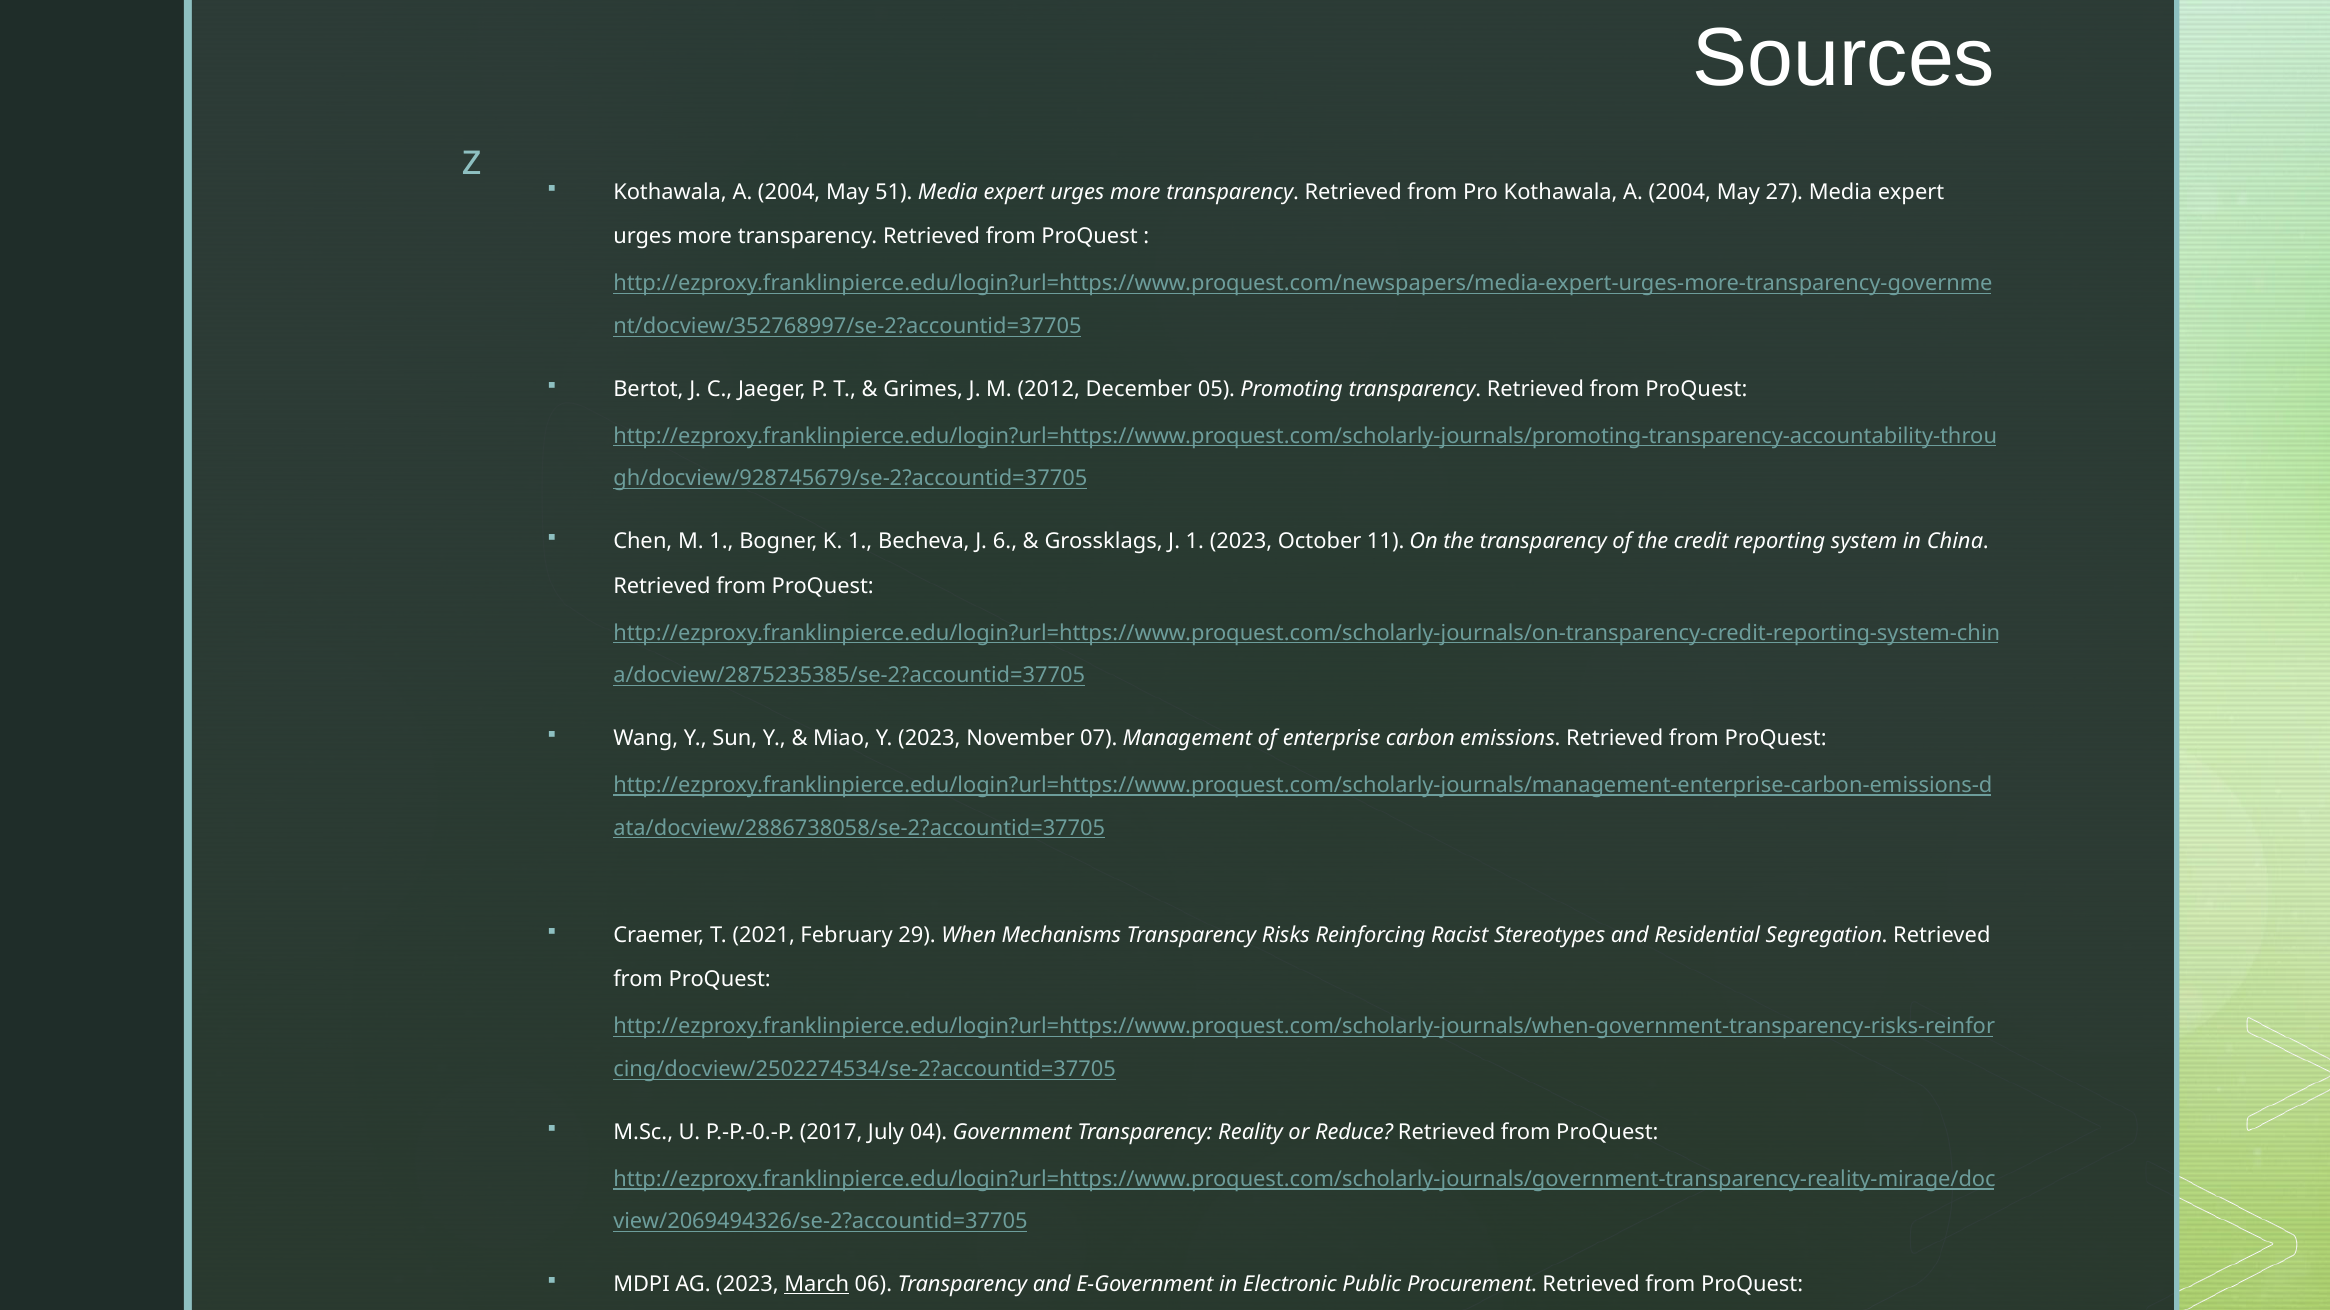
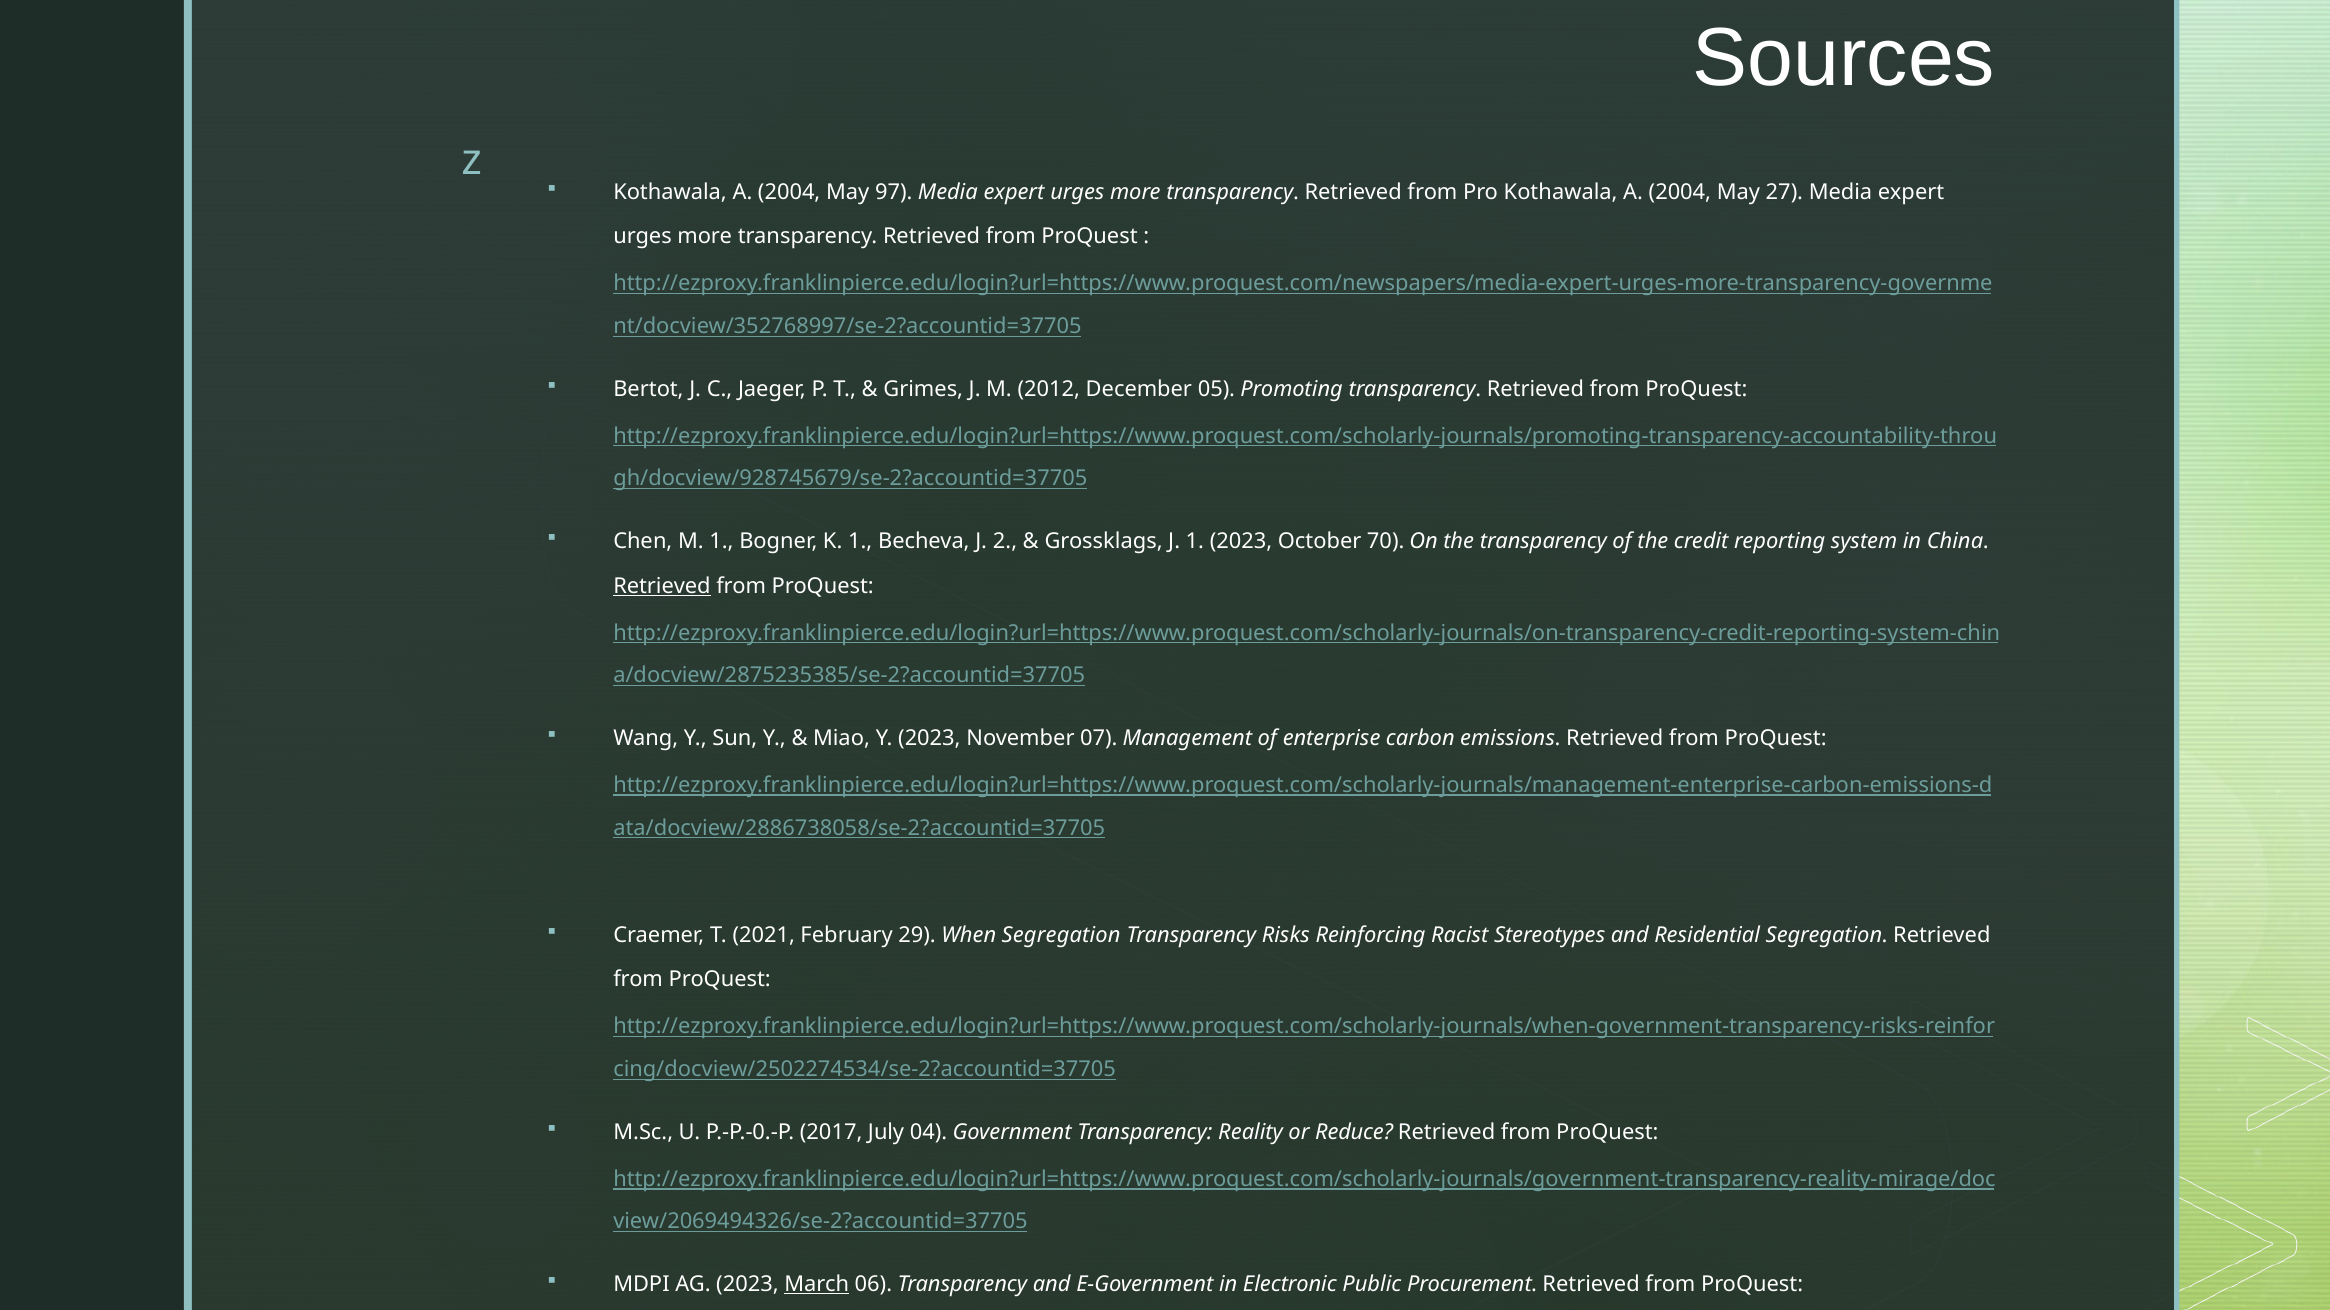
51: 51 -> 97
6: 6 -> 2
11: 11 -> 70
Retrieved at (662, 586) underline: none -> present
When Mechanisms: Mechanisms -> Segregation
